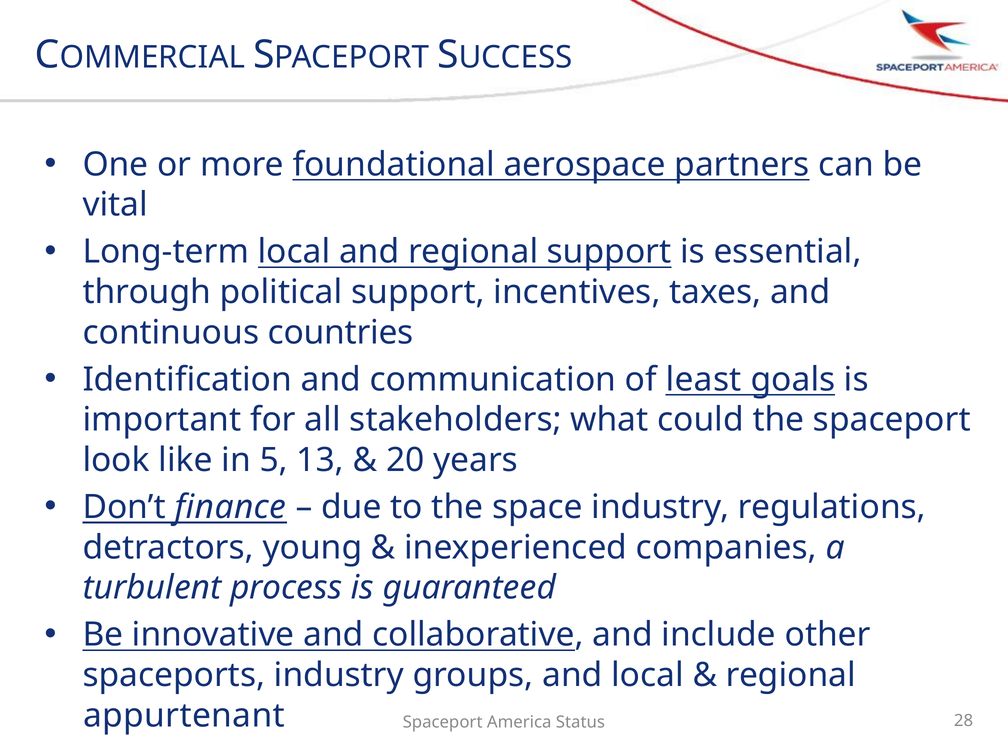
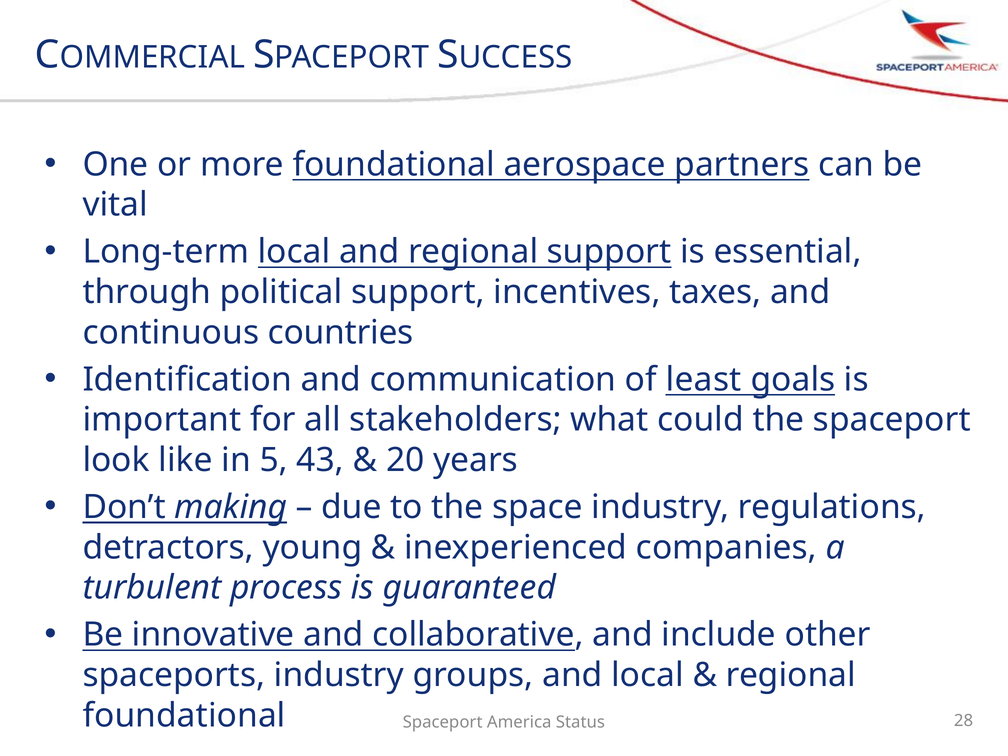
13: 13 -> 43
finance: finance -> making
appurtenant at (184, 716): appurtenant -> foundational
